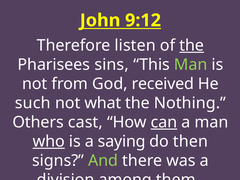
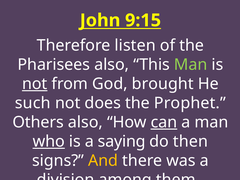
9:12: 9:12 -> 9:15
the at (192, 45) underline: present -> none
Pharisees sins: sins -> also
not at (35, 84) underline: none -> present
received: received -> brought
what: what -> does
Nothing: Nothing -> Prophet
Others cast: cast -> also
And colour: light green -> yellow
